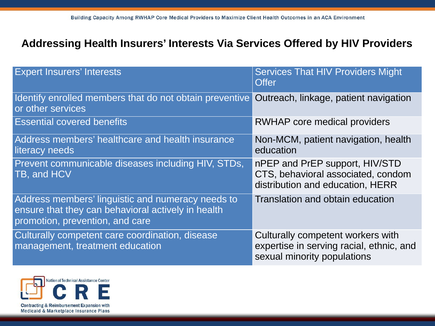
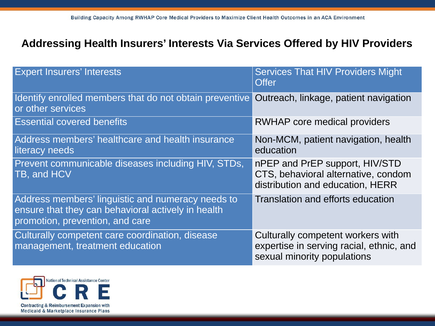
associated: associated -> alternative
and obtain: obtain -> efforts
